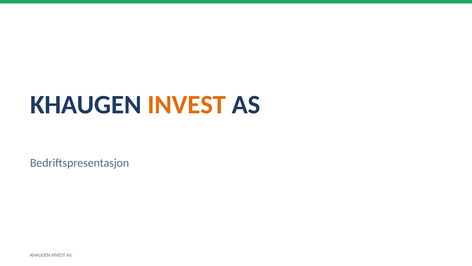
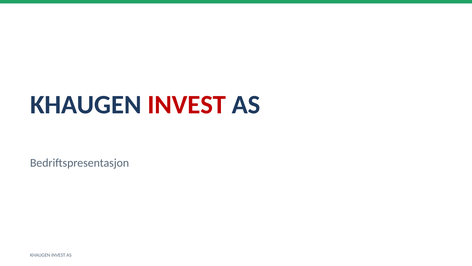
INVEST at (187, 105) colour: orange -> red
